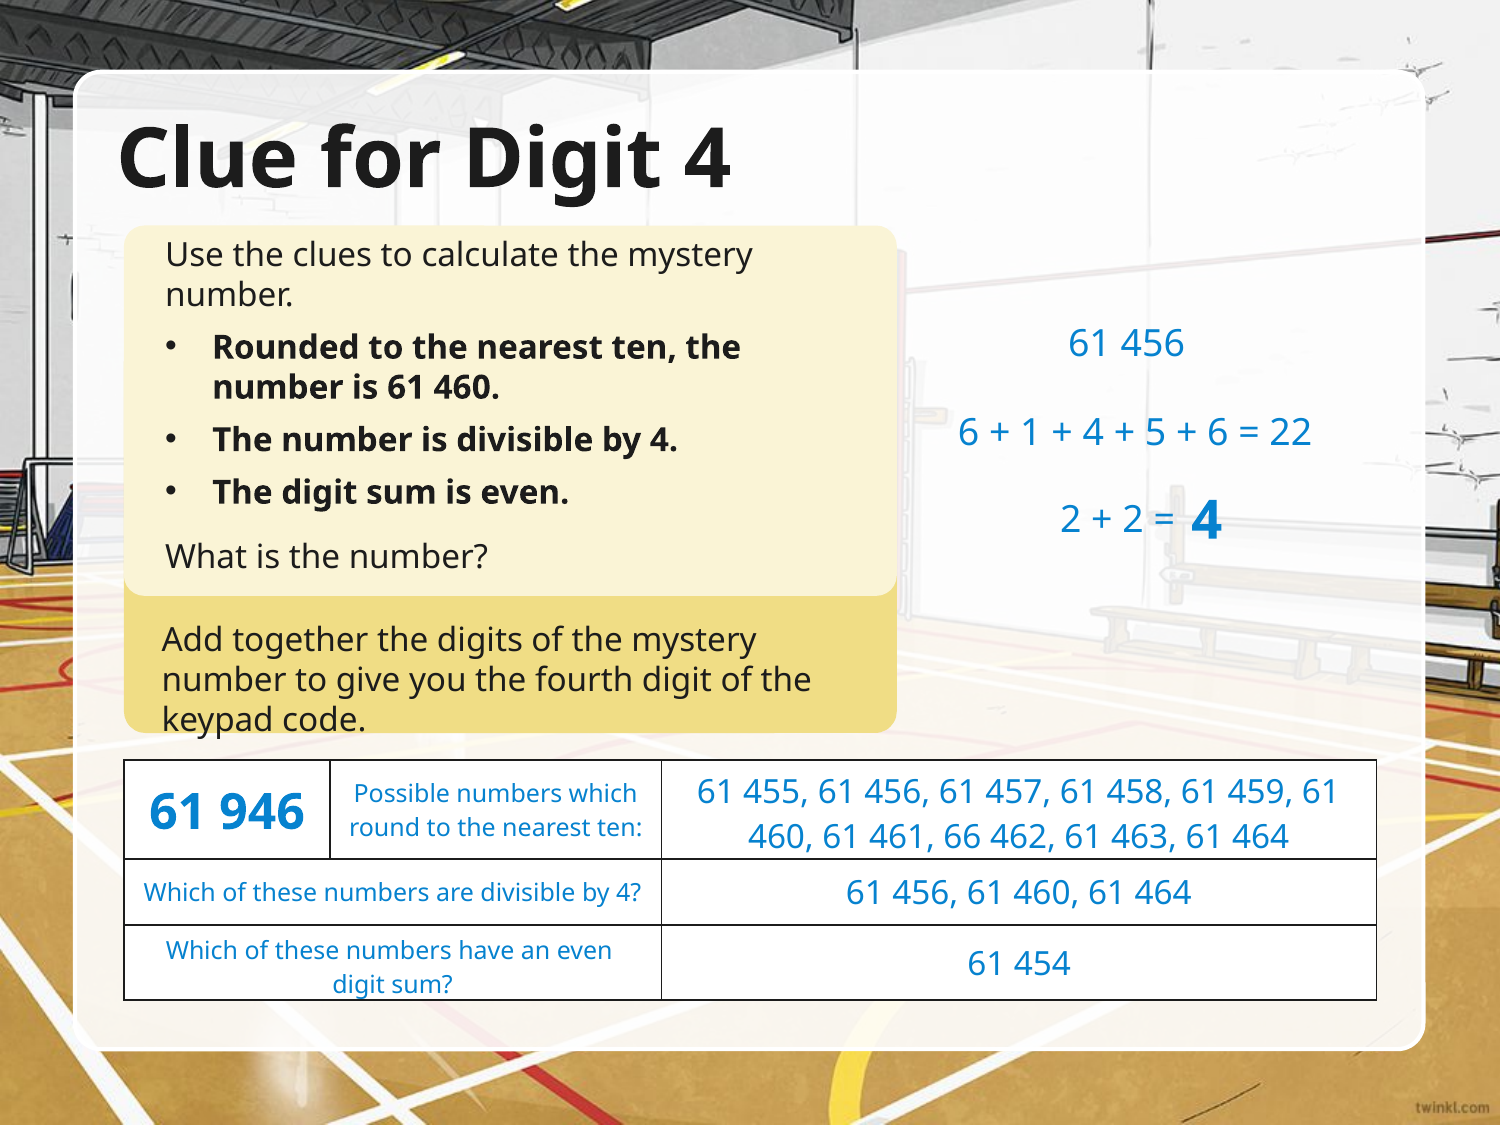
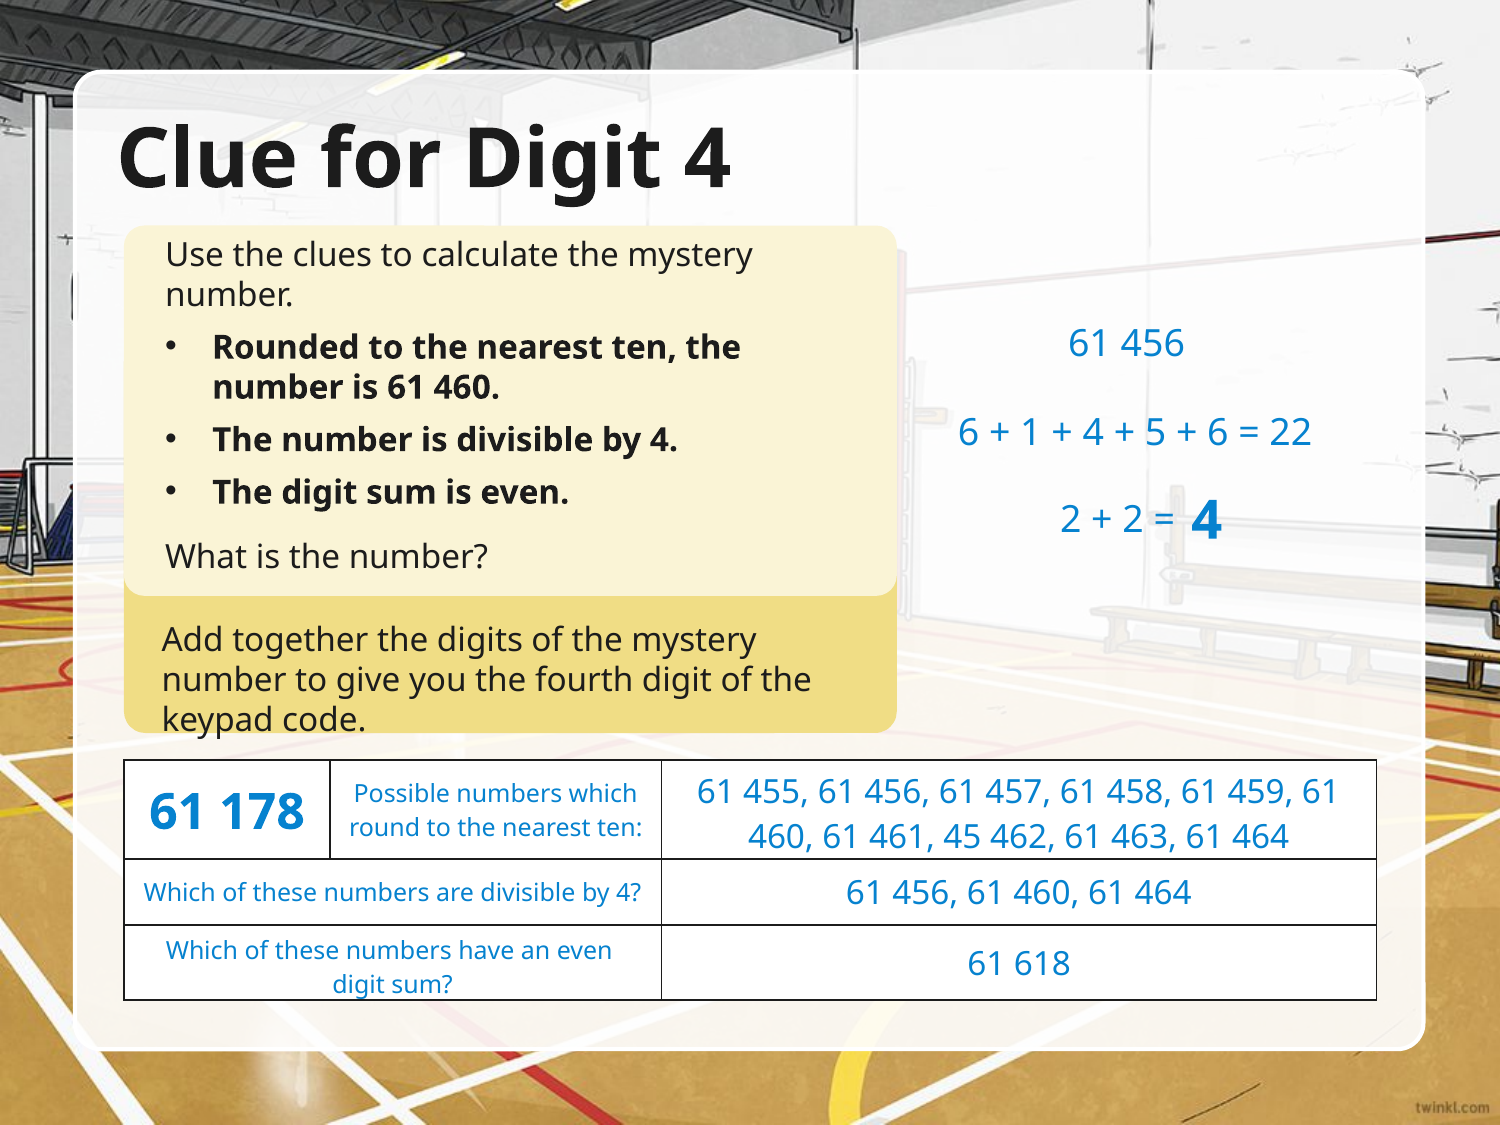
946: 946 -> 178
66: 66 -> 45
454: 454 -> 618
